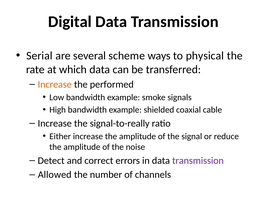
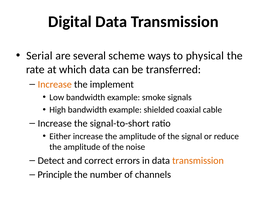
performed: performed -> implement
signal-to-really: signal-to-really -> signal-to-short
transmission at (198, 161) colour: purple -> orange
Allowed: Allowed -> Principle
